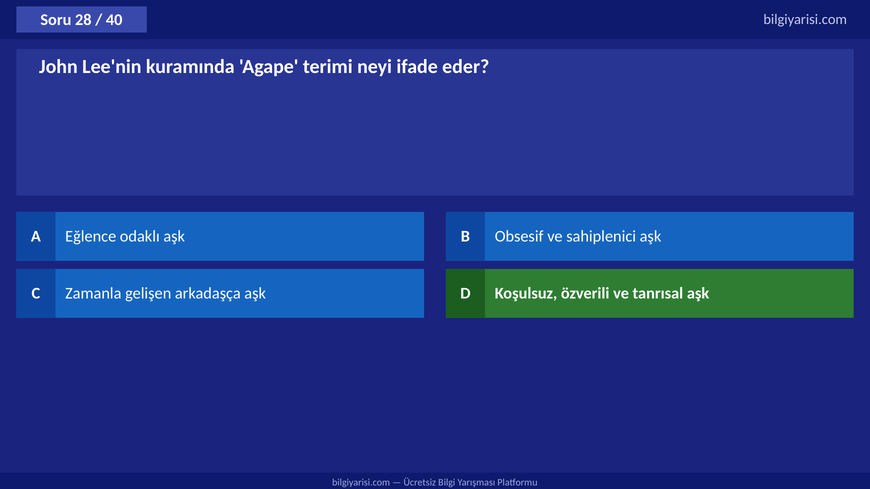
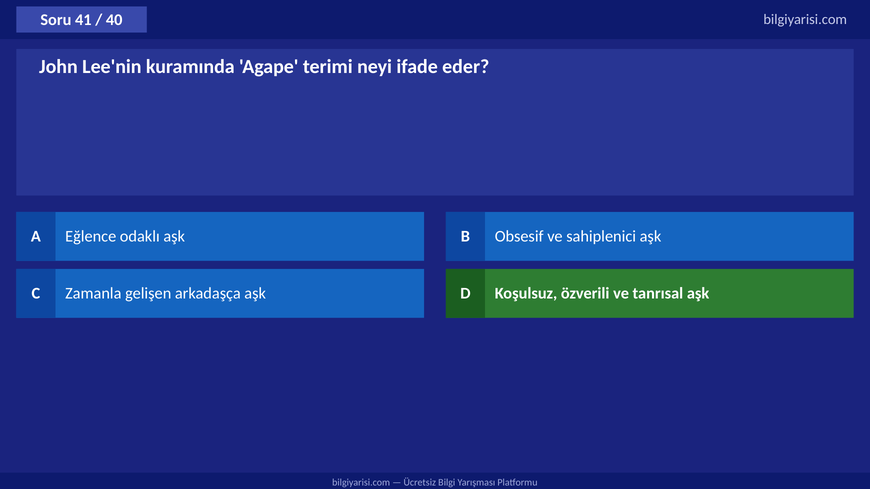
28: 28 -> 41
